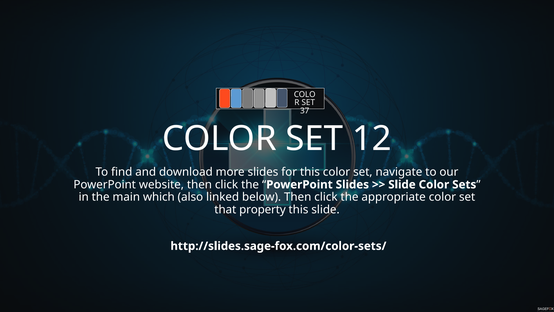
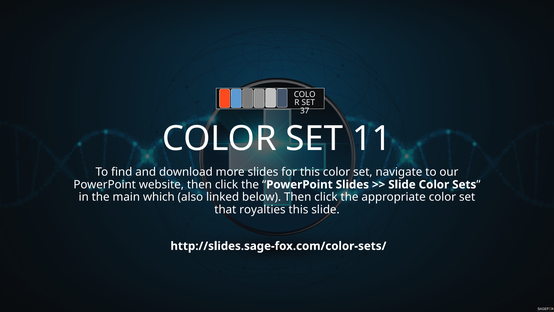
12: 12 -> 11
property: property -> royalties
